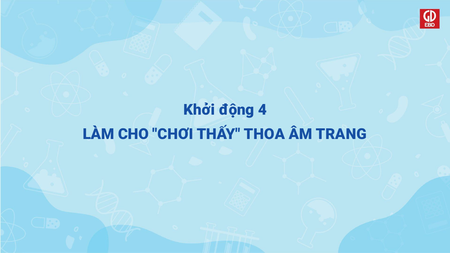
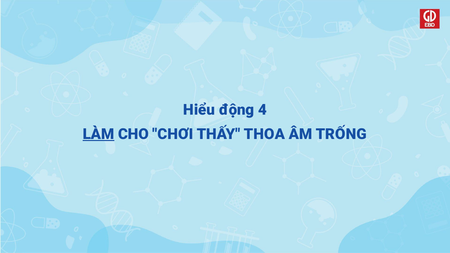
Khởi: Khởi -> Hiểu
LÀM underline: none -> present
TRANG: TRANG -> TRỐNG
